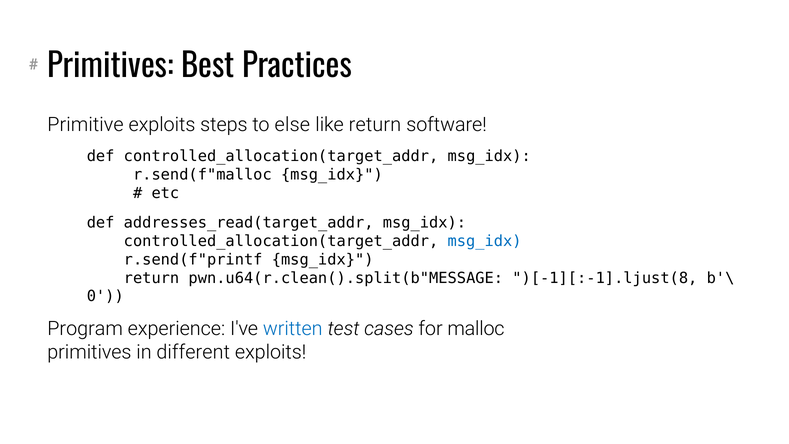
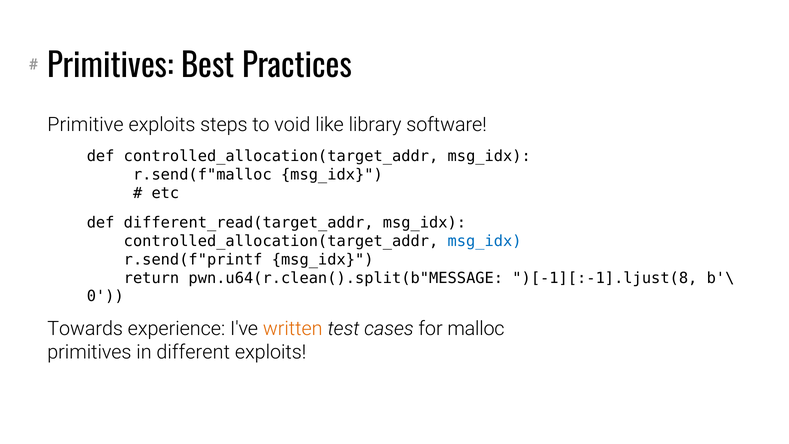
else: else -> void
like return: return -> library
addresses_read(target_addr: addresses_read(target_addr -> different_read(target_addr
Program: Program -> Towards
written colour: blue -> orange
